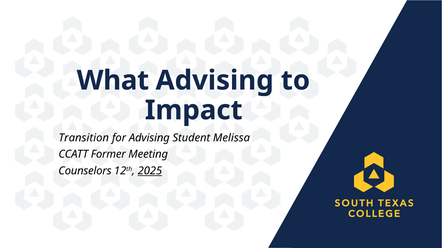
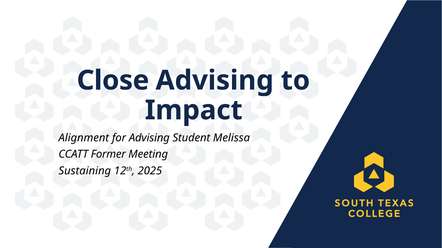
What: What -> Close
Transition: Transition -> Alignment
Counselors: Counselors -> Sustaining
2025 underline: present -> none
